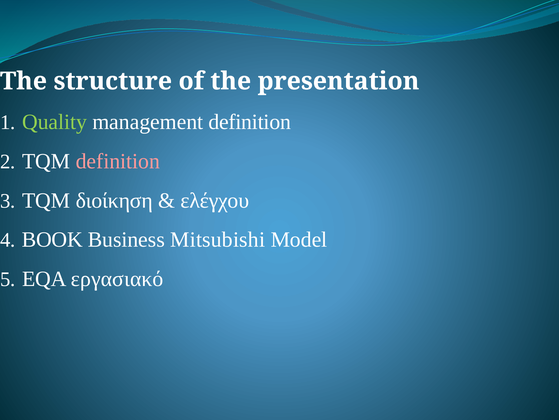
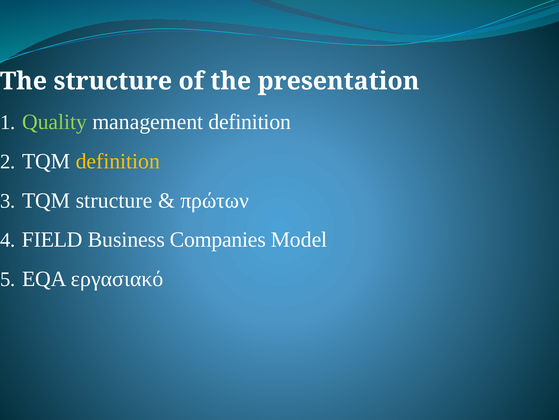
definition at (118, 161) colour: pink -> yellow
TQM διοίκηση: διοίκηση -> structure
ελέγχου: ελέγχου -> πρώτων
BOOK: BOOK -> FIELD
Mitsubishi: Mitsubishi -> Companies
